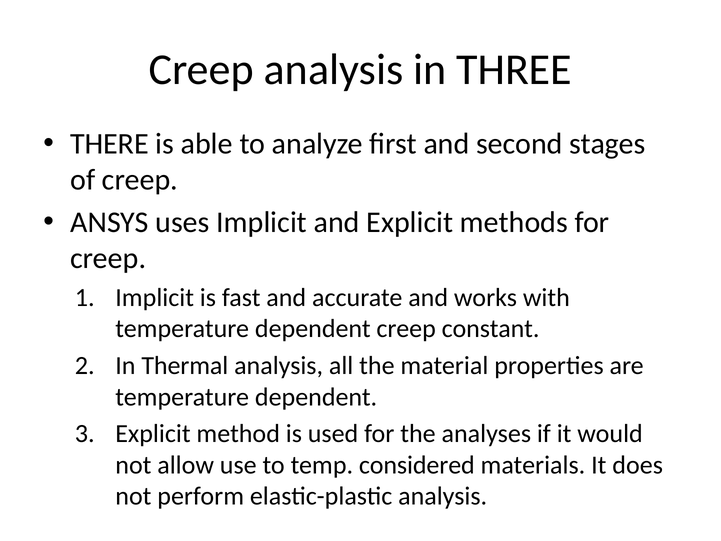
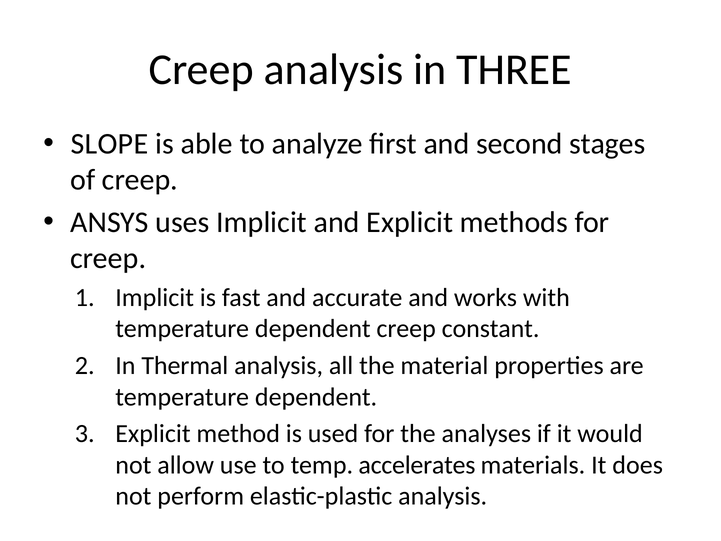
THERE: THERE -> SLOPE
considered: considered -> accelerates
